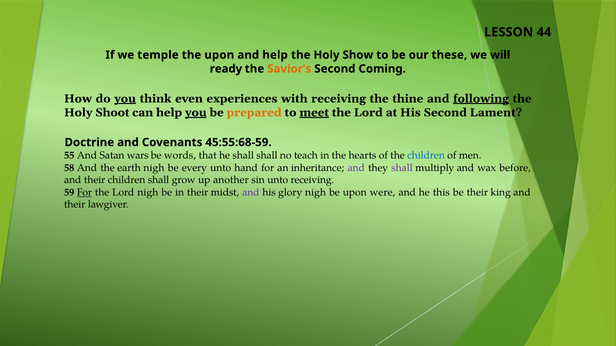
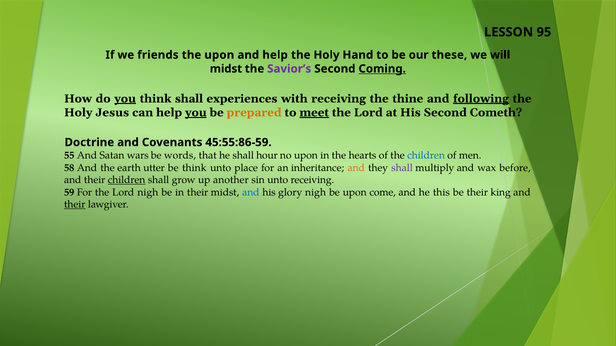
44: 44 -> 95
temple: temple -> friends
Show: Show -> Hand
ready at (226, 69): ready -> midst
Savior’s colour: orange -> purple
Coming underline: none -> present
think even: even -> shall
Shoot: Shoot -> Jesus
Lament: Lament -> Cometh
45:55:68-59: 45:55:68-59 -> 45:55:86-59
shall shall: shall -> hour
no teach: teach -> upon
earth nigh: nigh -> utter
be every: every -> think
hand: hand -> place
and at (356, 168) colour: purple -> orange
children at (127, 180) underline: none -> present
For at (84, 193) underline: present -> none
and at (251, 193) colour: purple -> blue
were: were -> come
their at (75, 205) underline: none -> present
